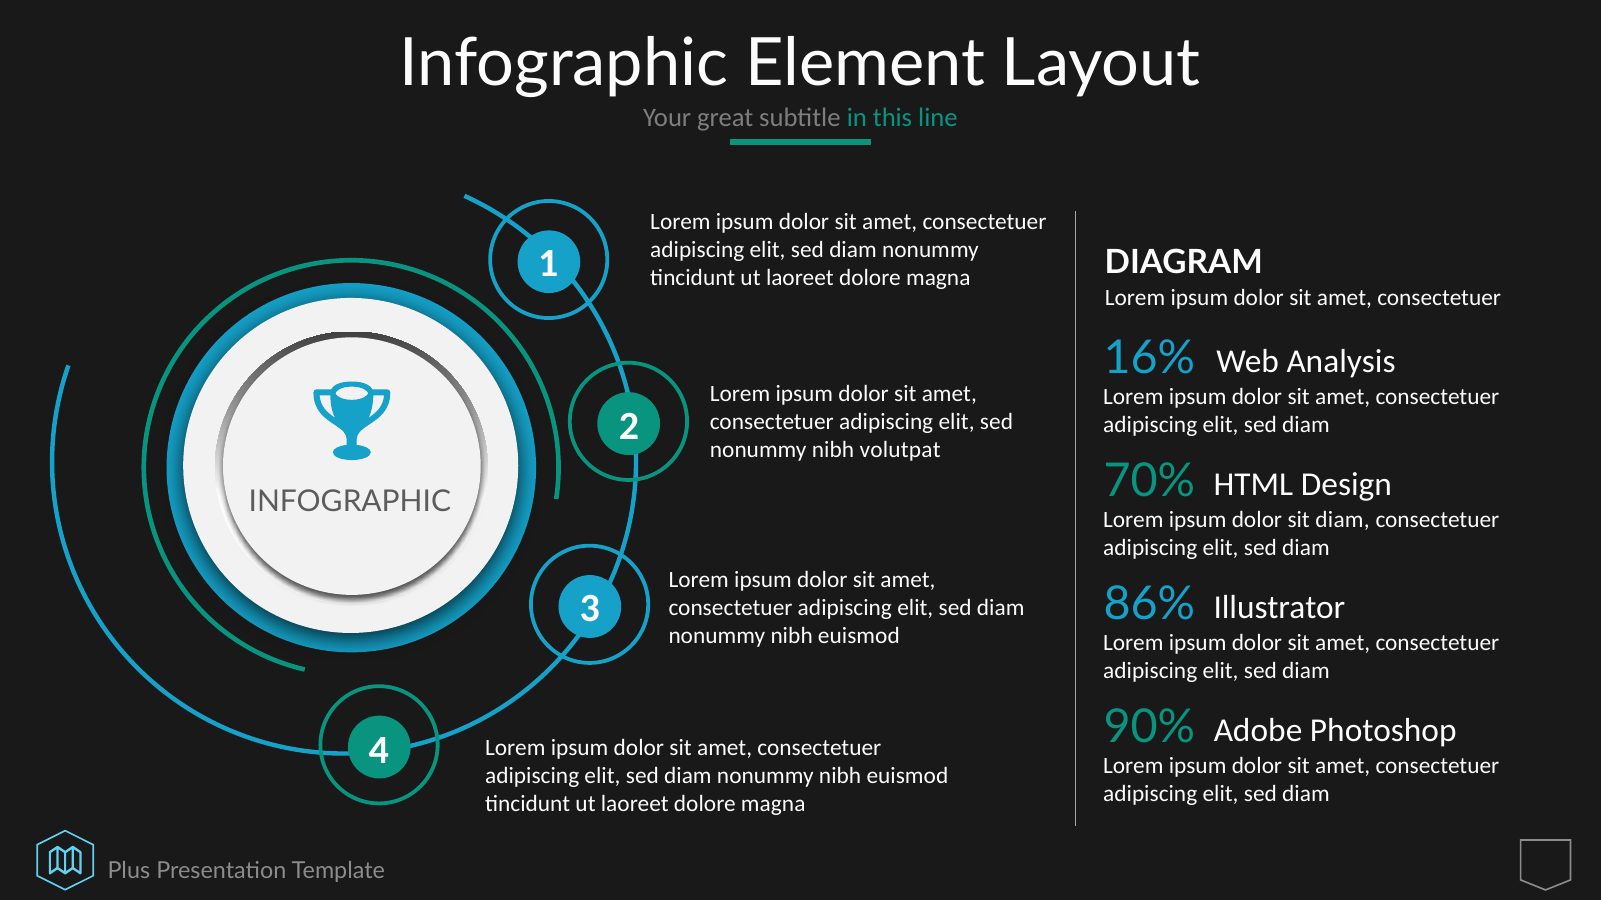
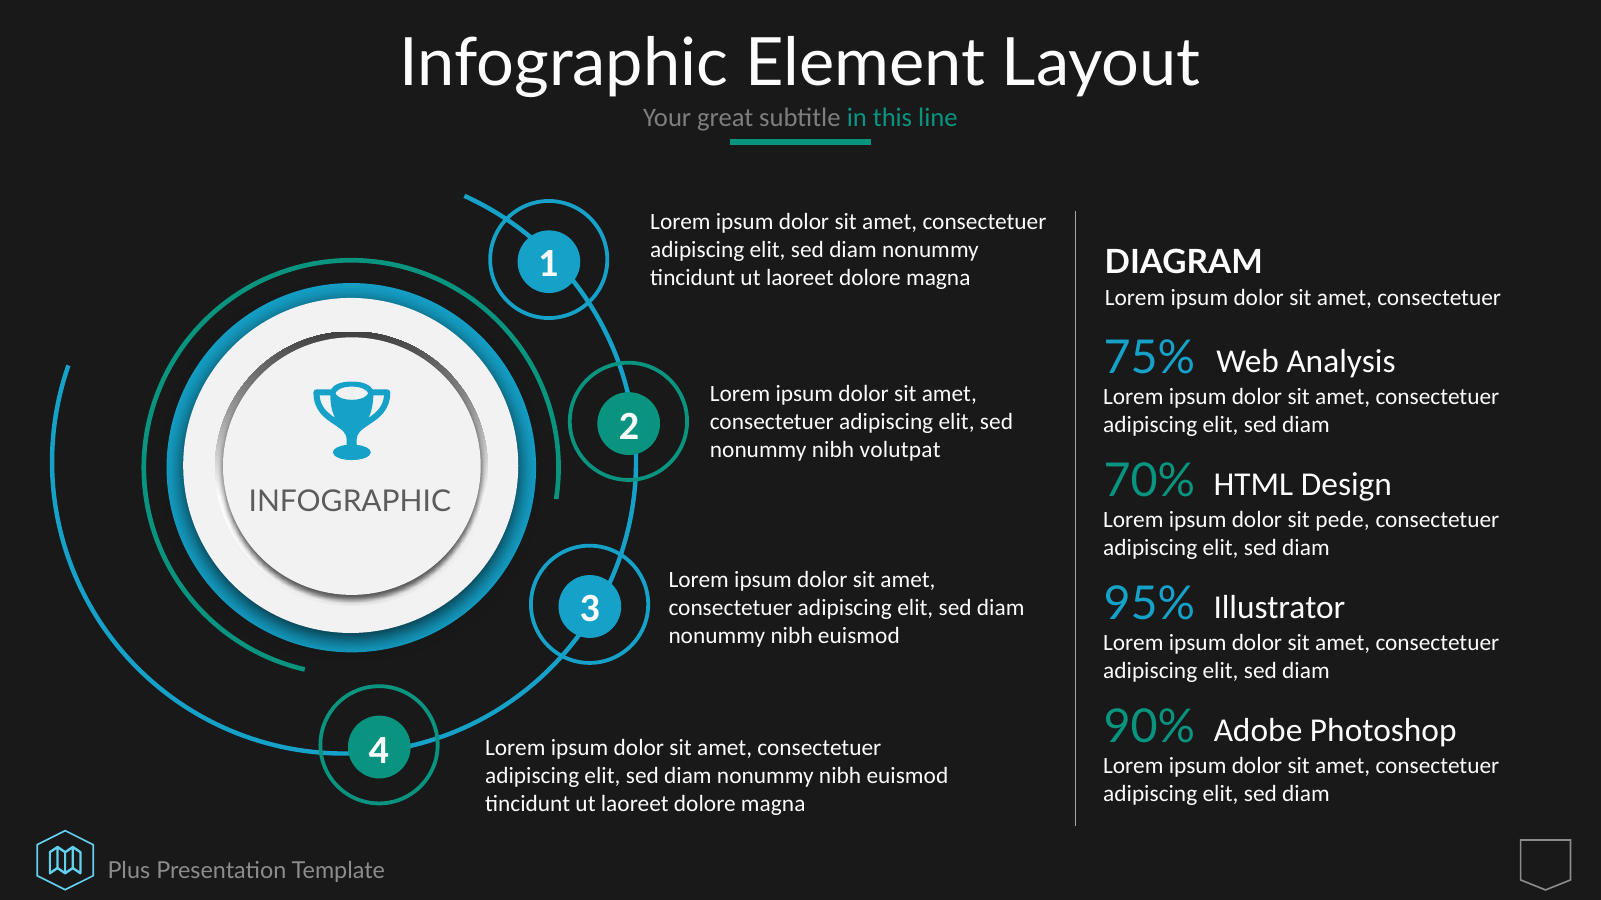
16%: 16% -> 75%
sit diam: diam -> pede
86%: 86% -> 95%
